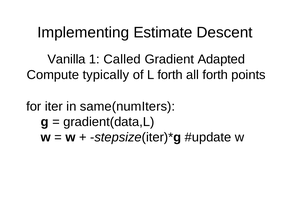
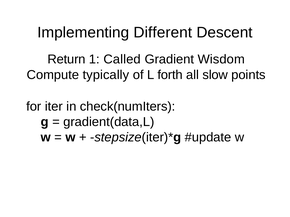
Estimate: Estimate -> Different
Vanilla: Vanilla -> Return
Adapted: Adapted -> Wisdom
all forth: forth -> slow
same(numIters: same(numIters -> check(numIters
